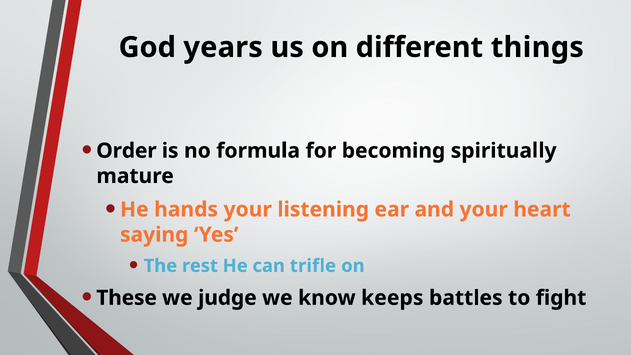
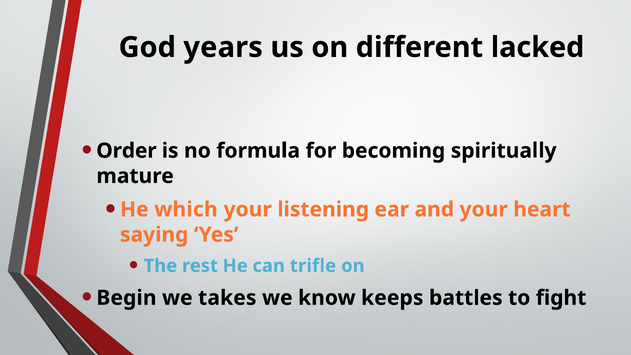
things: things -> lacked
hands: hands -> which
These: These -> Begin
judge: judge -> takes
